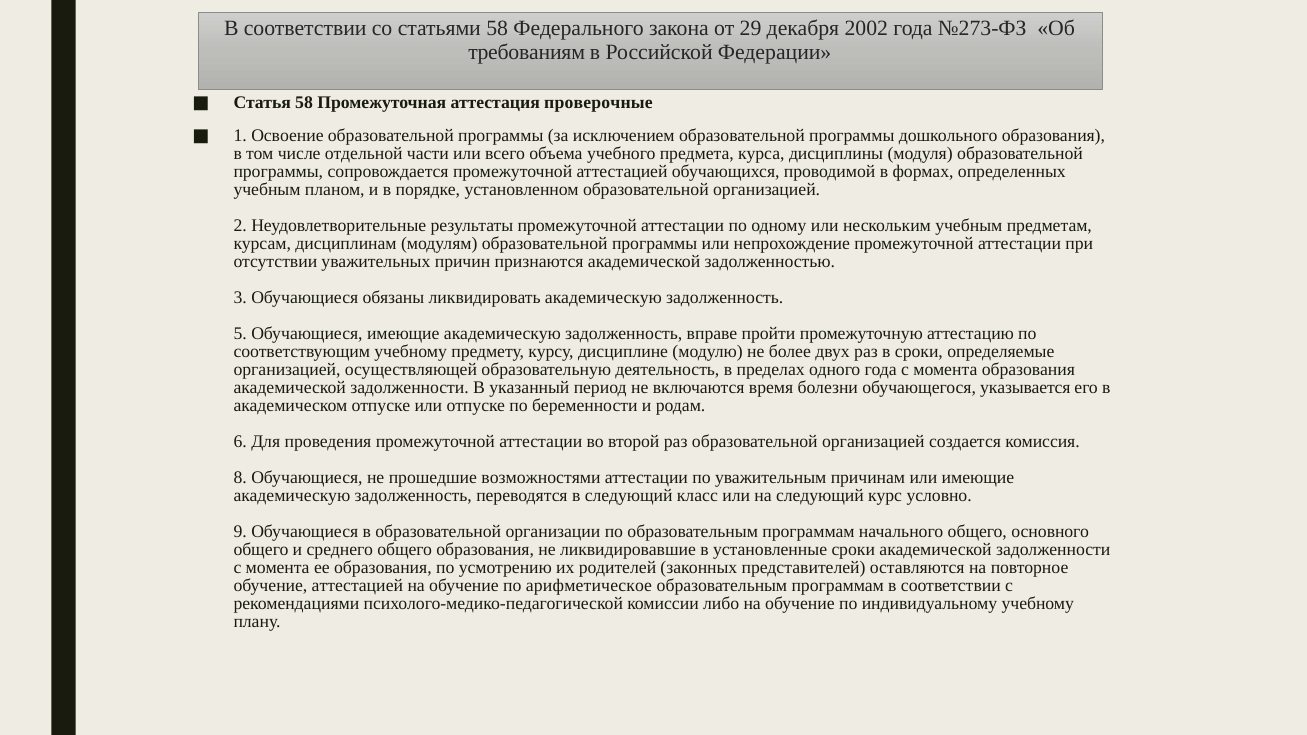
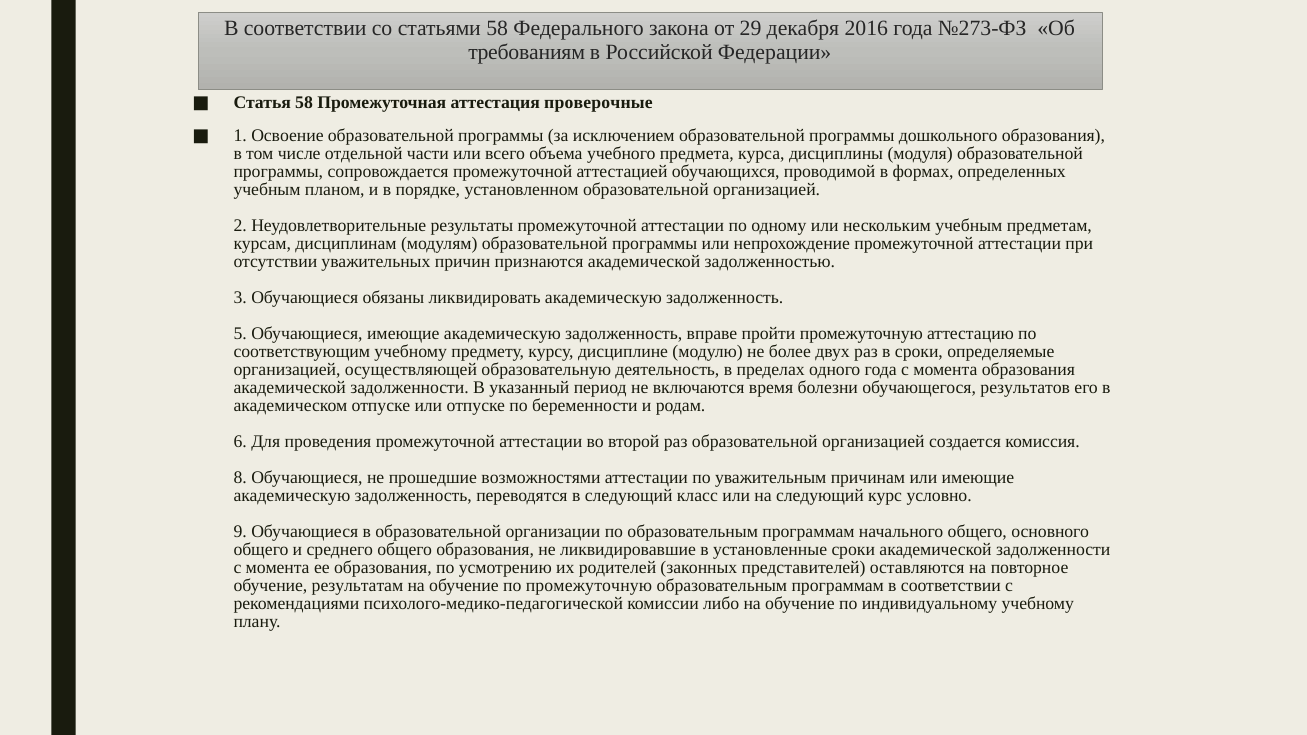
2002: 2002 -> 2016
указывается: указывается -> результатов
обучение аттестацией: аттестацией -> результатам
по арифметическое: арифметическое -> промежуточную
